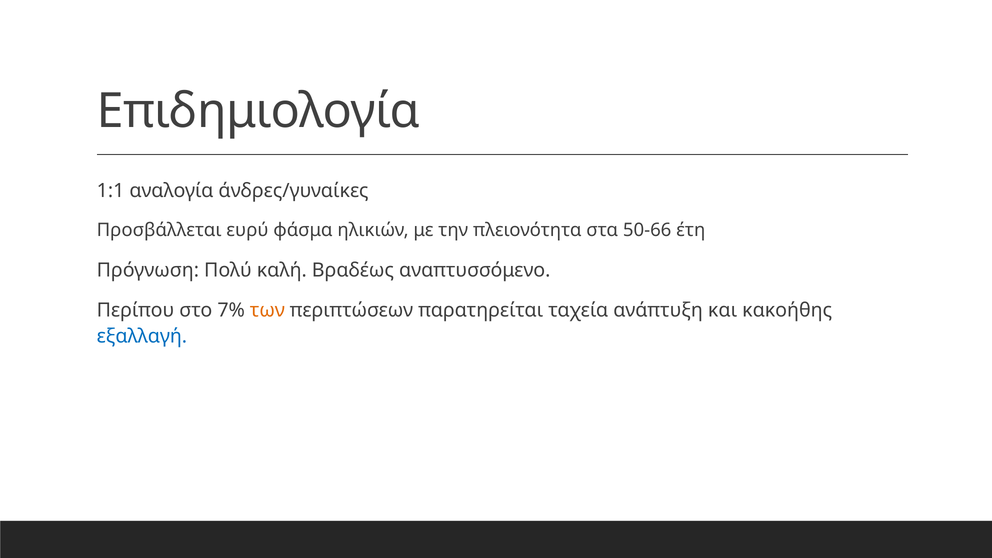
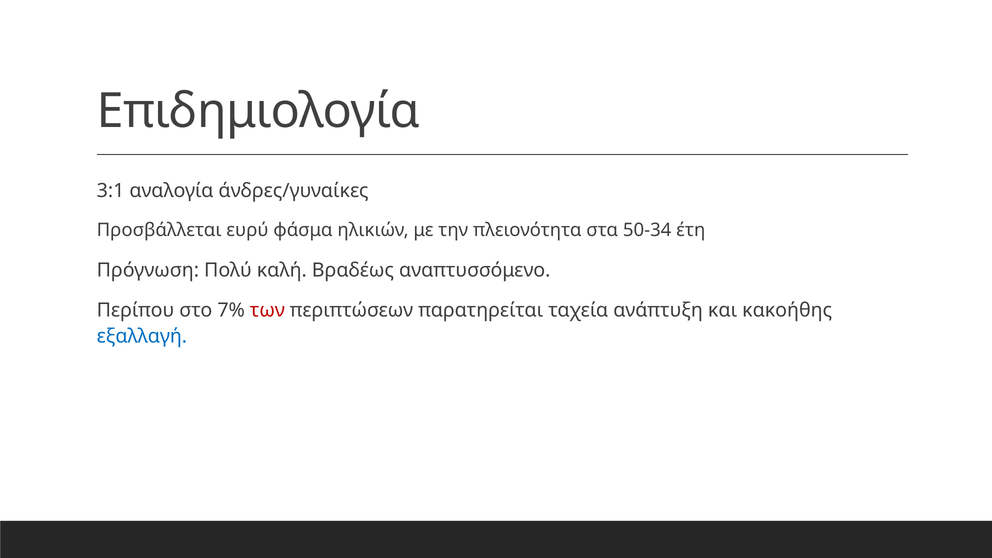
1:1: 1:1 -> 3:1
50-66: 50-66 -> 50-34
των colour: orange -> red
